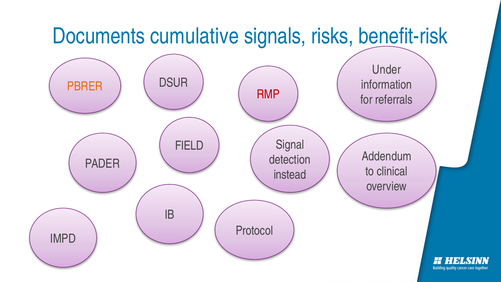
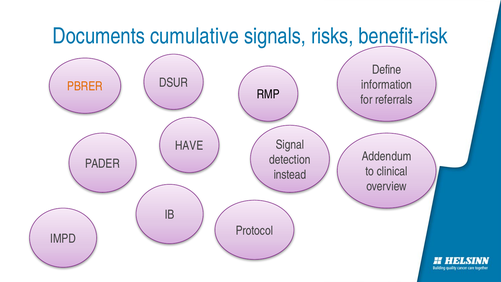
Under: Under -> Define
RMP colour: red -> black
FIELD: FIELD -> HAVE
